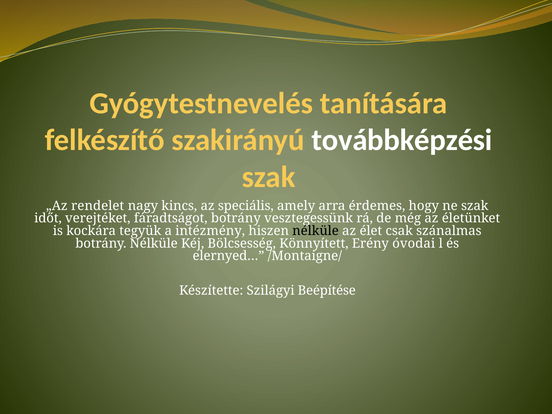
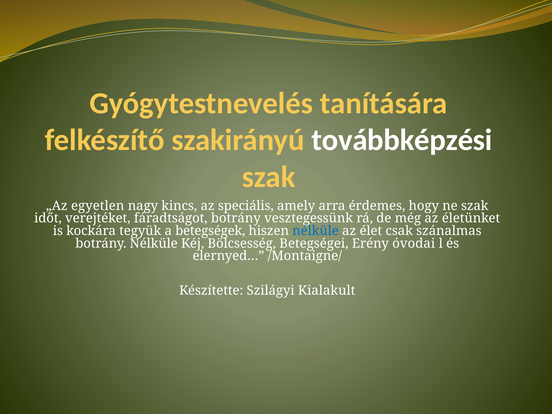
rendelet: rendelet -> egyetlen
intézmény: intézmény -> betegségek
nélküle at (316, 231) colour: black -> blue
Könnyített: Könnyített -> Betegségei
Beépítése: Beépítése -> Kialakult
